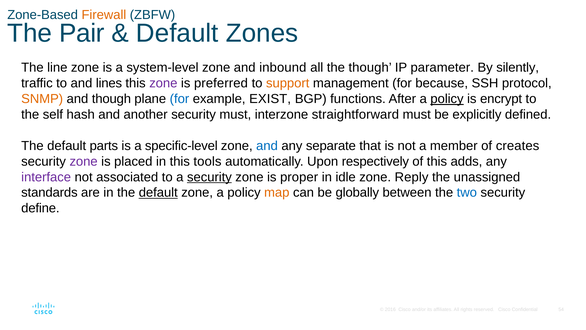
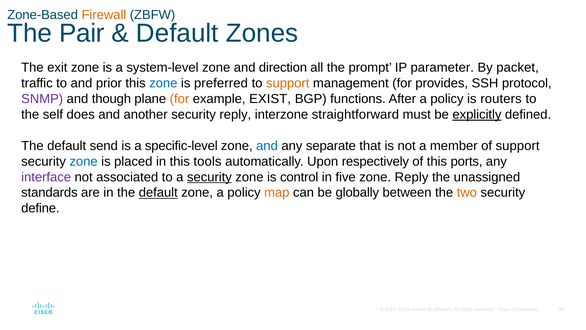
line: line -> exit
inbound: inbound -> direction
the though: though -> prompt
silently: silently -> packet
lines: lines -> prior
zone at (163, 83) colour: purple -> blue
because: because -> provides
SNMP colour: orange -> purple
for at (179, 99) colour: blue -> orange
policy at (447, 99) underline: present -> none
encrypt: encrypt -> routers
hash: hash -> does
security must: must -> reply
explicitly underline: none -> present
parts: parts -> send
of creates: creates -> support
zone at (84, 161) colour: purple -> blue
adds: adds -> ports
proper: proper -> control
idle: idle -> five
two colour: blue -> orange
